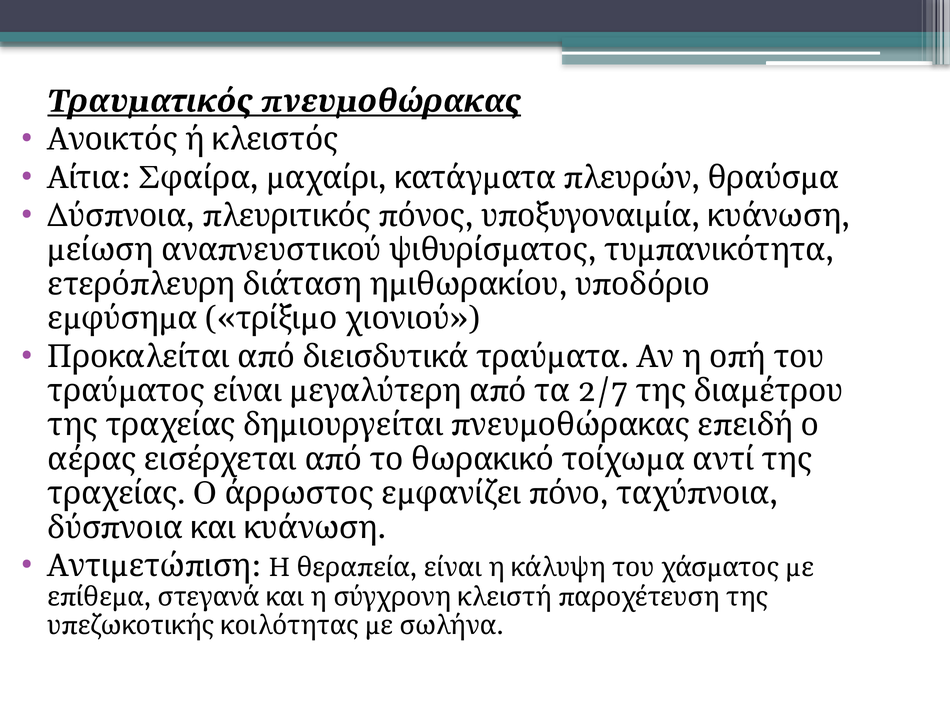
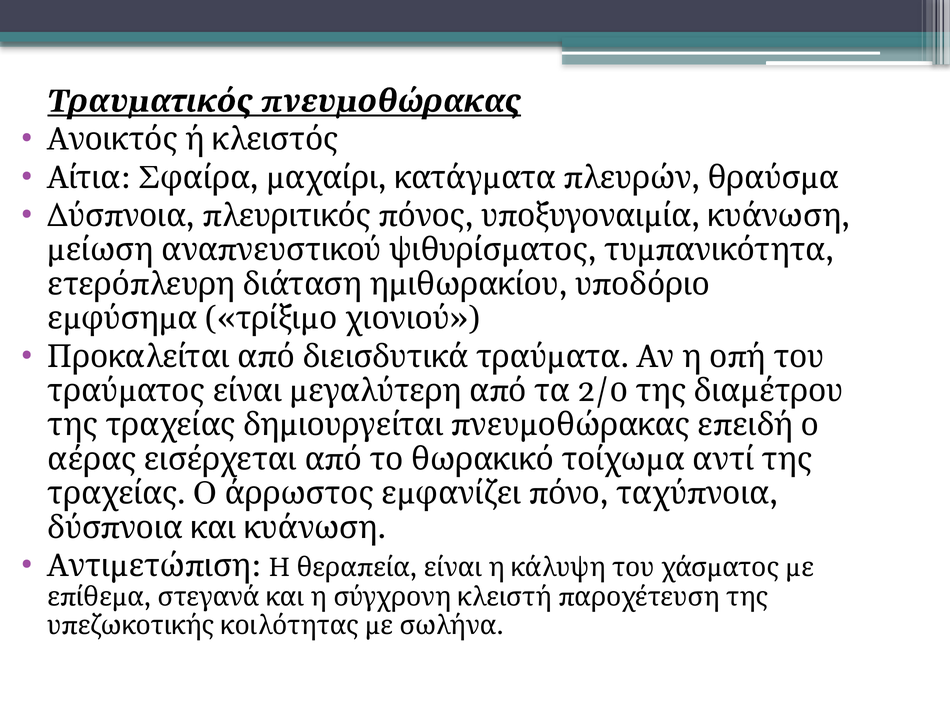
2/7: 2/7 -> 2/0
